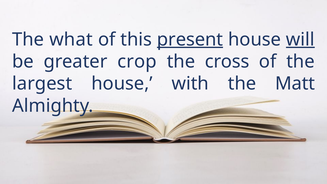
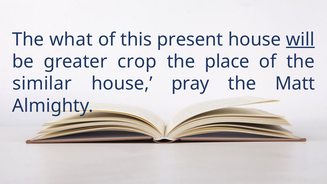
present underline: present -> none
cross: cross -> place
largest: largest -> similar
with: with -> pray
